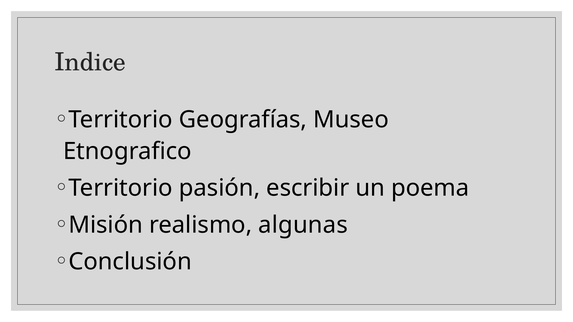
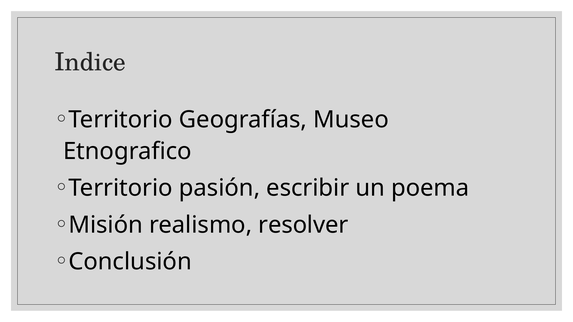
algunas: algunas -> resolver
